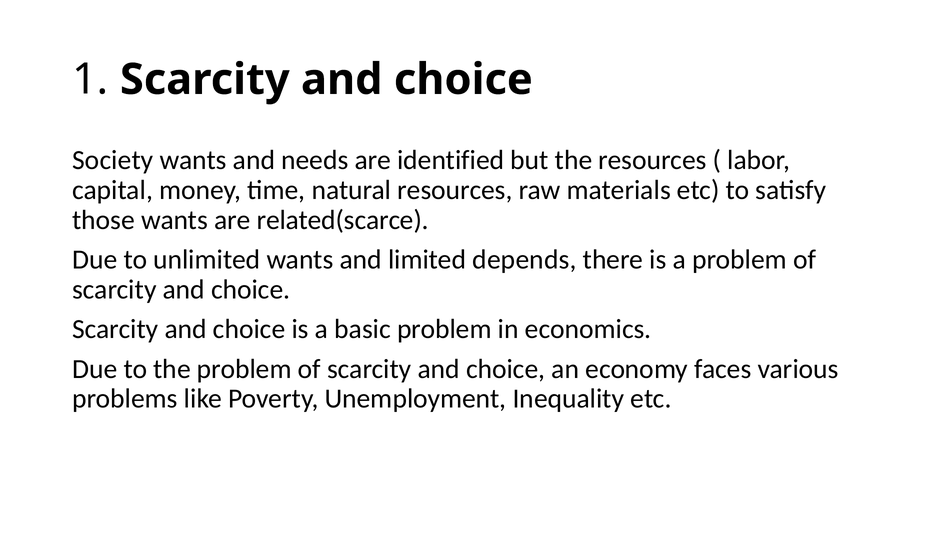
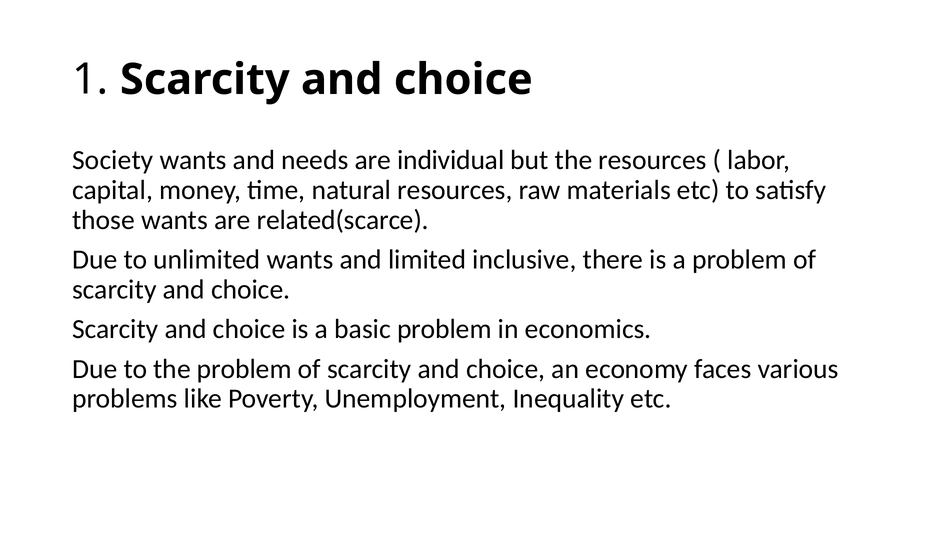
identified: identified -> individual
depends: depends -> inclusive
